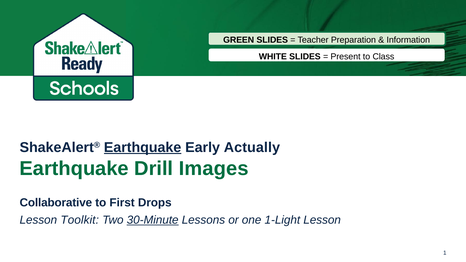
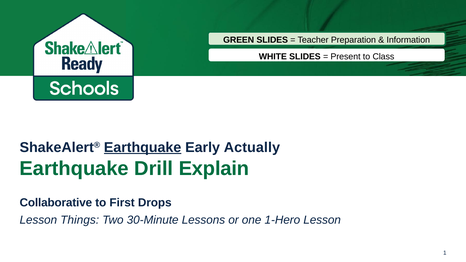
Images: Images -> Explain
Toolkit: Toolkit -> Things
30-Minute underline: present -> none
1-Light: 1-Light -> 1-Hero
